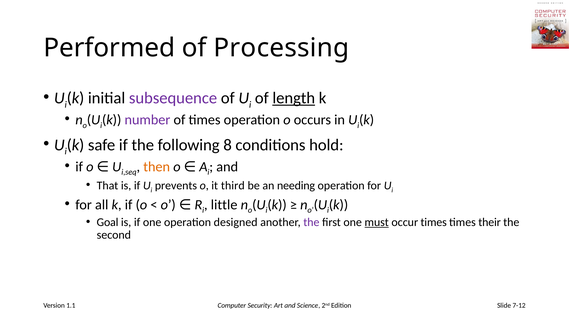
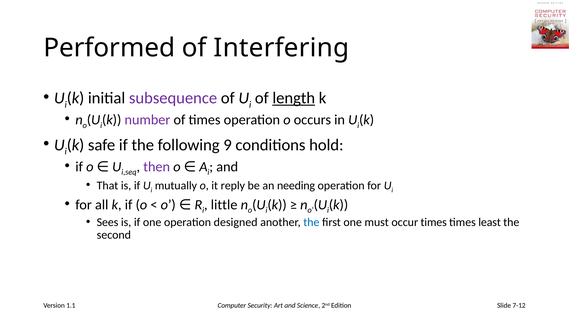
Processing: Processing -> Interfering
8: 8 -> 9
then colour: orange -> purple
prevents: prevents -> mutually
third: third -> reply
Goal: Goal -> Sees
the at (311, 222) colour: purple -> blue
must underline: present -> none
their: their -> least
